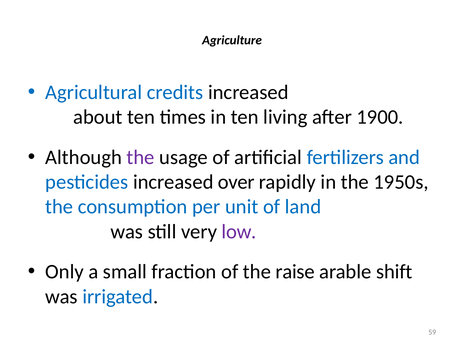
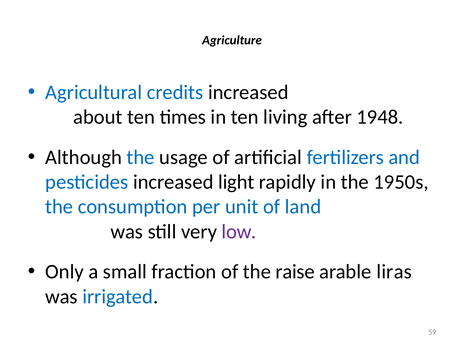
1900: 1900 -> 1948
the at (141, 157) colour: purple -> blue
over: over -> light
shift: shift -> liras
